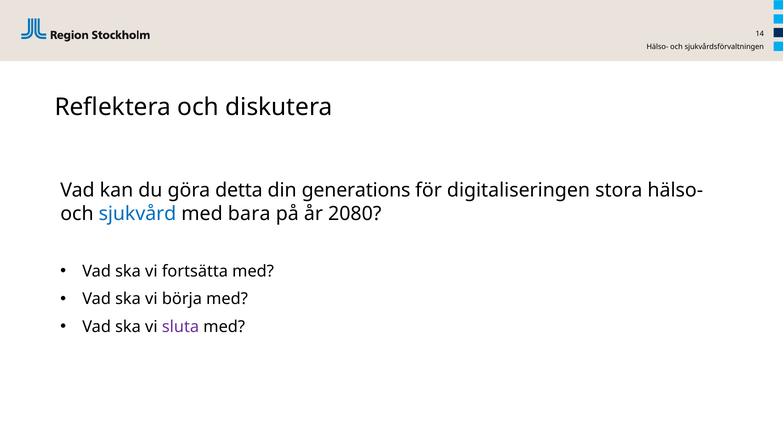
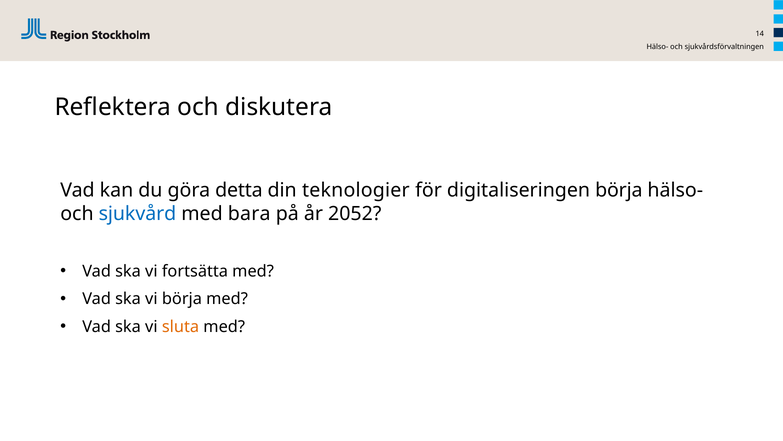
generations: generations -> teknologier
digitaliseringen stora: stora -> börja
2080: 2080 -> 2052
sluta colour: purple -> orange
